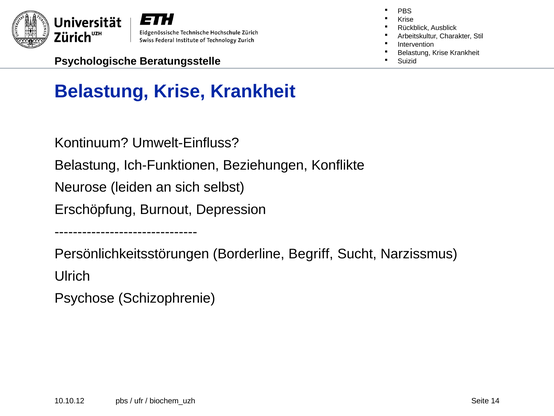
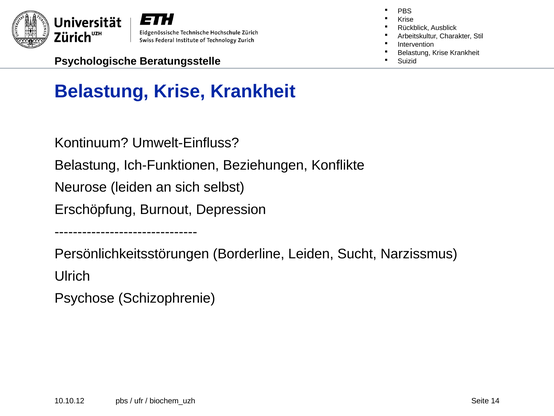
Borderline Begriff: Begriff -> Leiden
